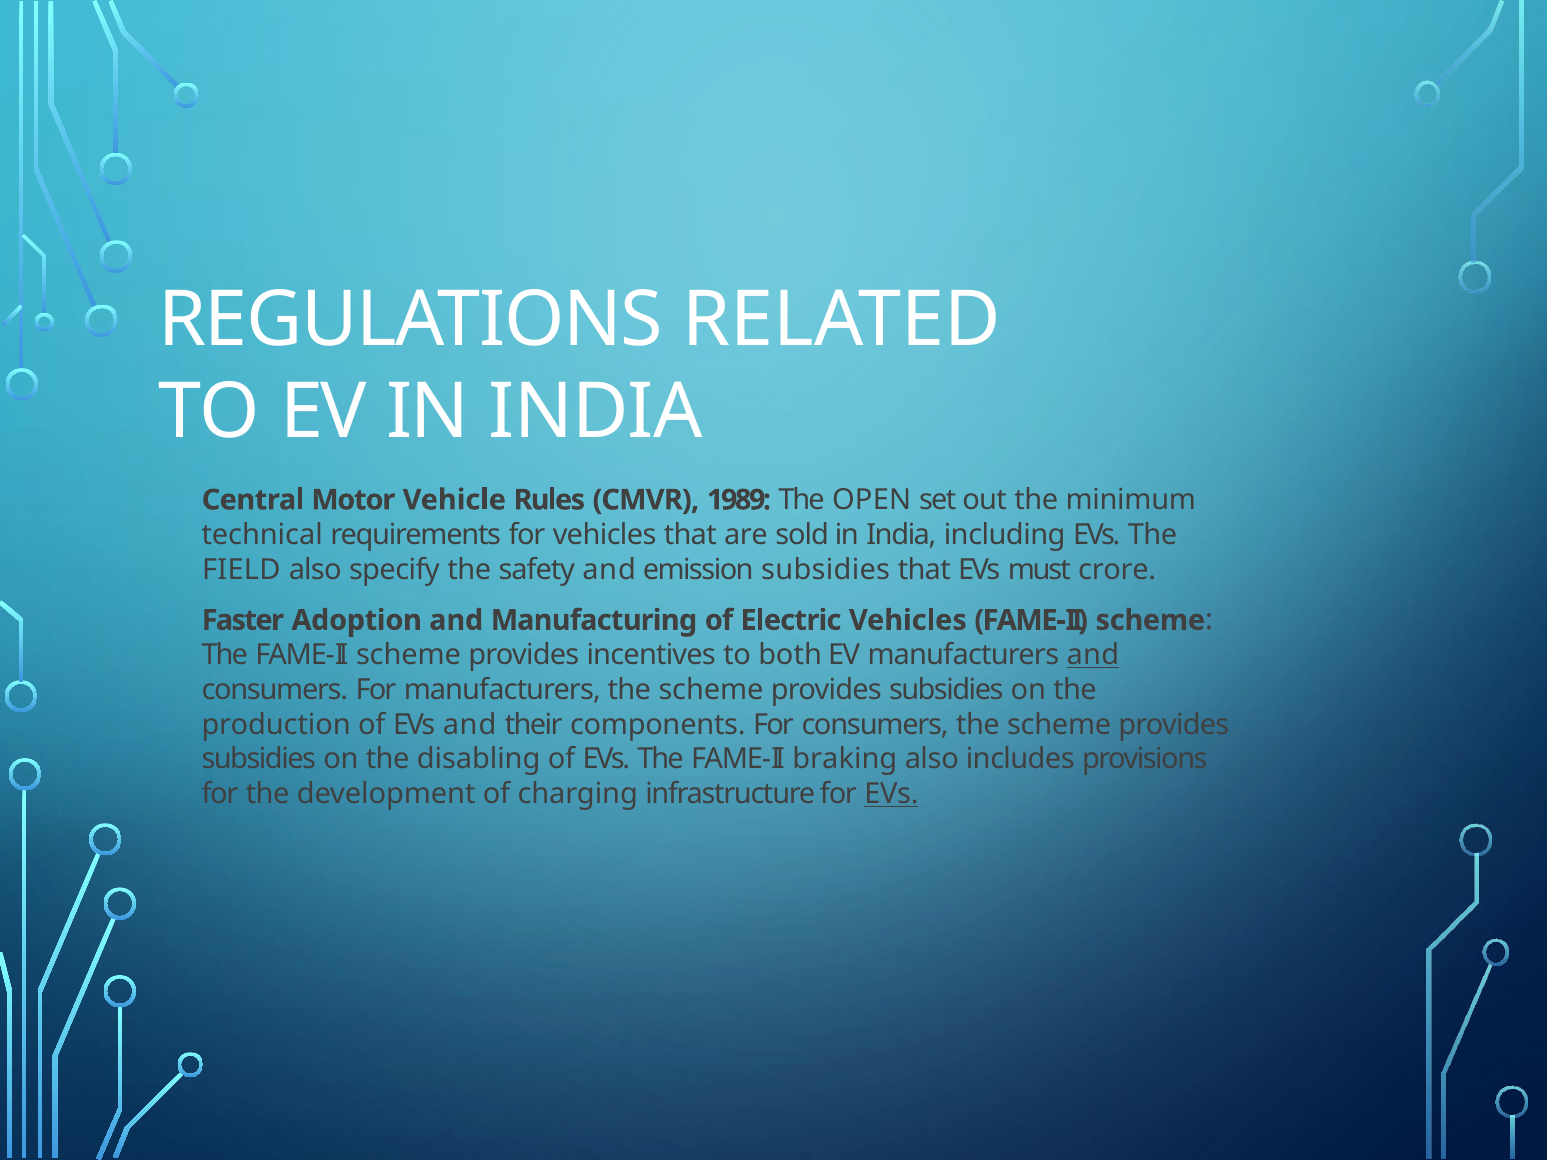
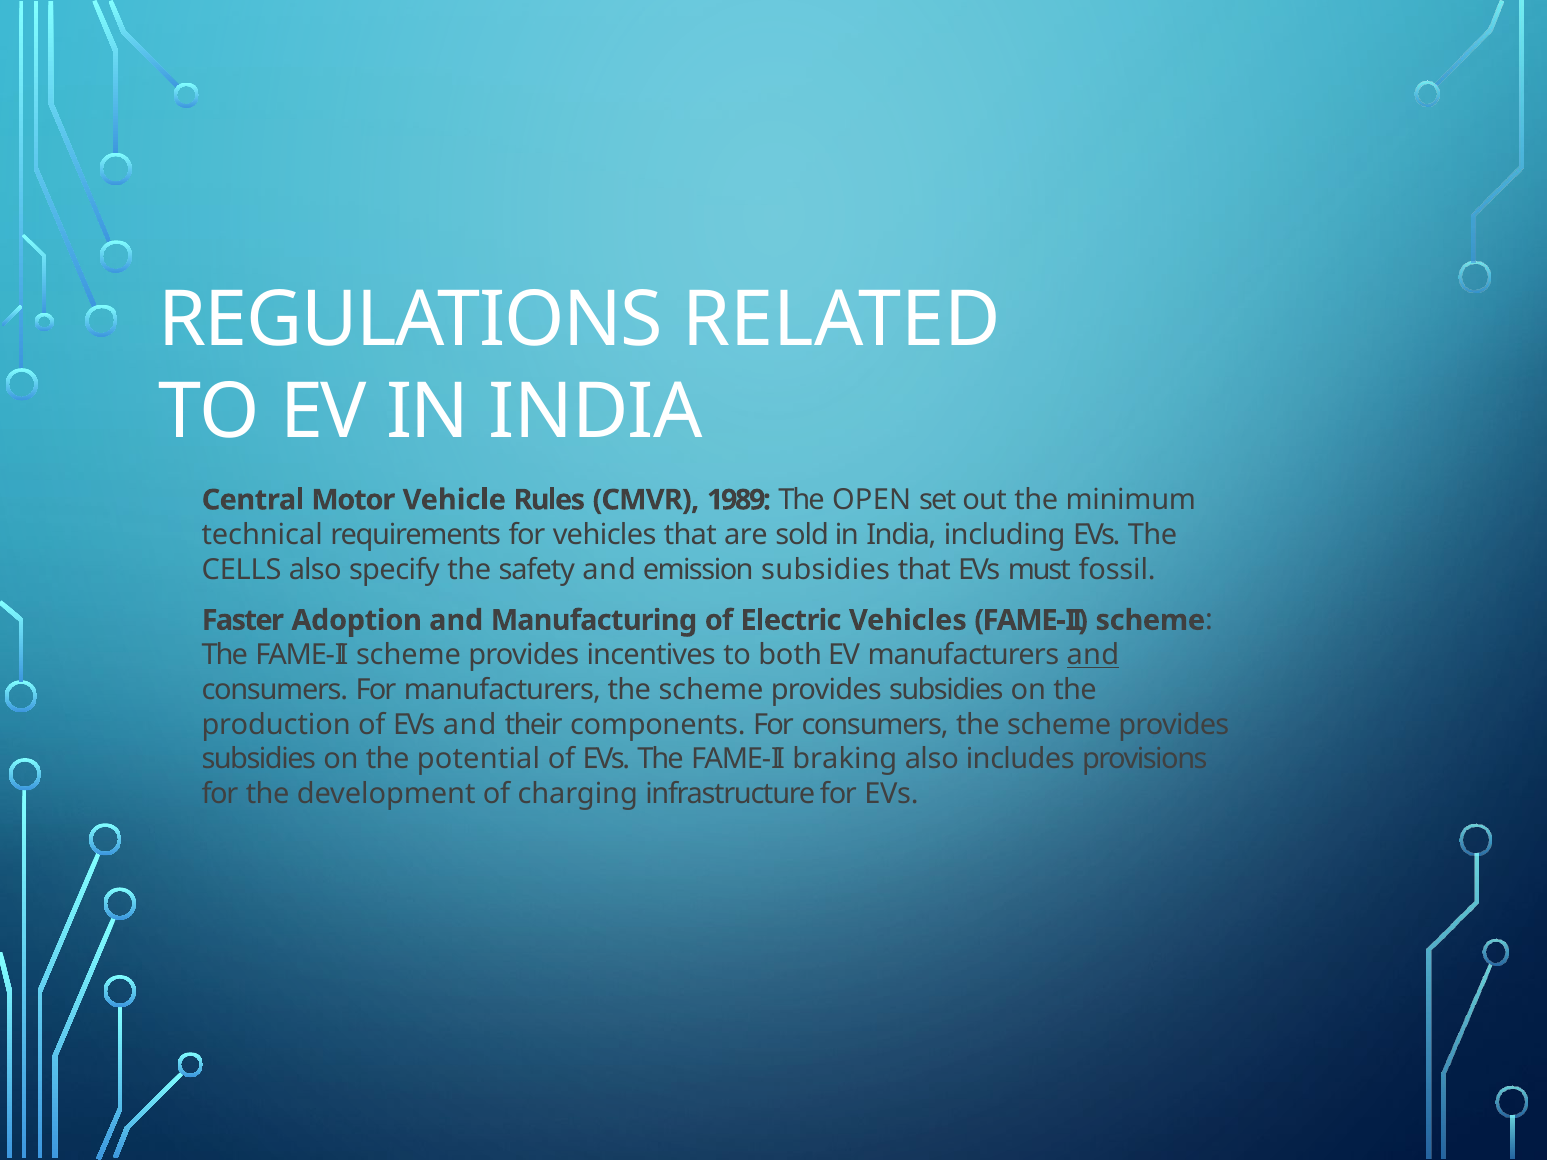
FIELD: FIELD -> CELLS
crore: crore -> fossil
disabling: disabling -> potential
EVs at (891, 794) underline: present -> none
